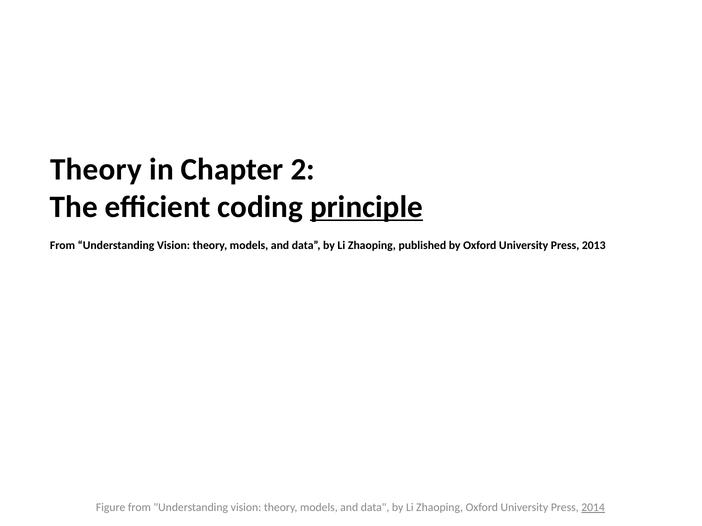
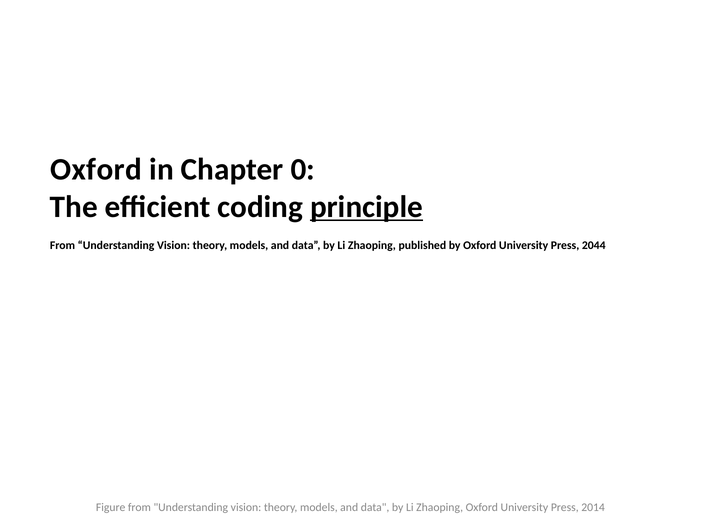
Theory at (96, 170): Theory -> Oxford
2: 2 -> 0
2013: 2013 -> 2044
2014 underline: present -> none
